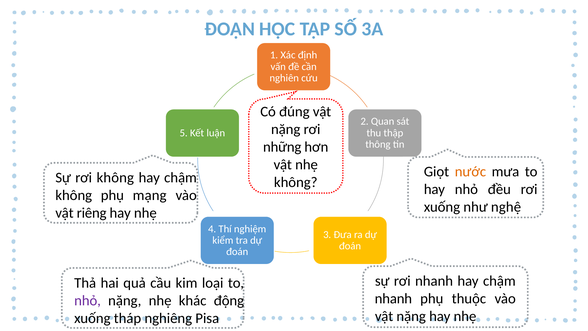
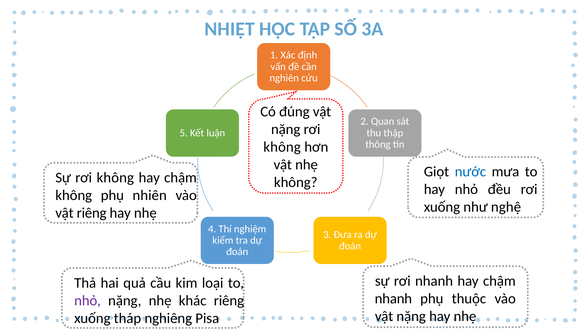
ĐOẠN: ĐOẠN -> NHIỆT
những at (282, 147): những -> không
nước colour: orange -> blue
mạng: mạng -> nhiên
khác động: động -> riêng
